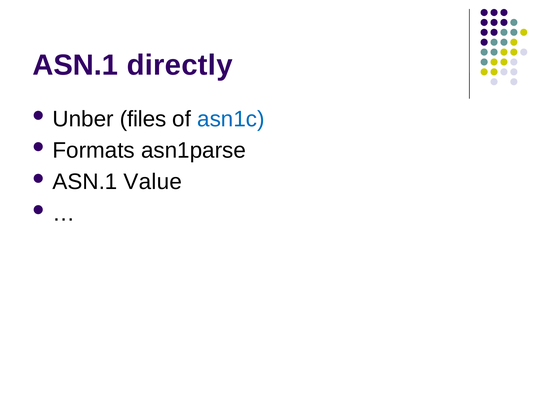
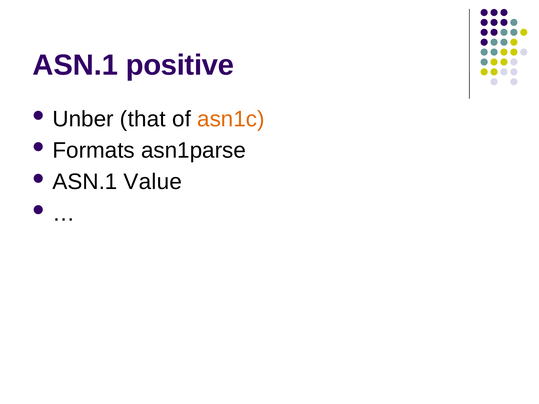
directly: directly -> positive
files: files -> that
asn1c colour: blue -> orange
